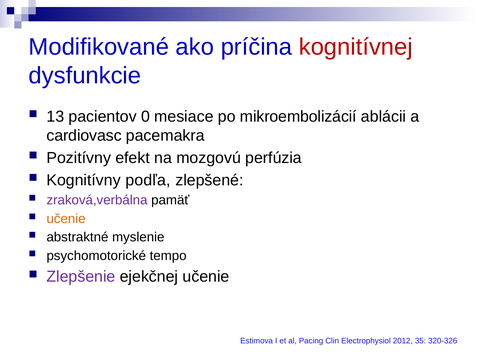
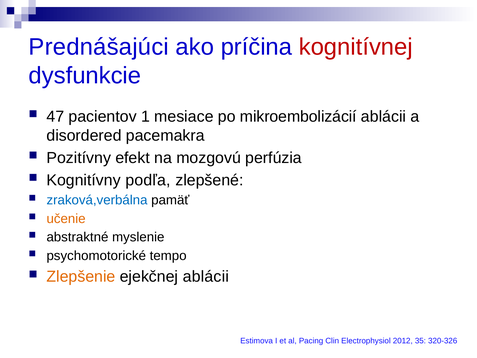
Modifikované: Modifikované -> Prednášajúci
13: 13 -> 47
0: 0 -> 1
cardiovasc: cardiovasc -> disordered
zraková,verbálna colour: purple -> blue
Zlepšenie colour: purple -> orange
ejekčnej učenie: učenie -> ablácii
